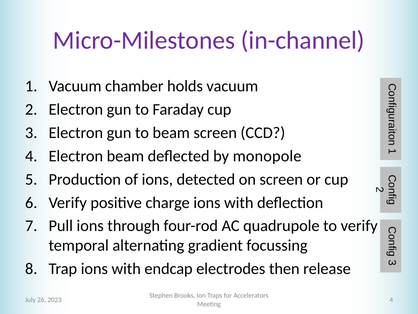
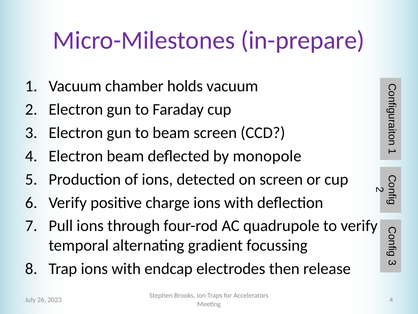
in-channel: in-channel -> in-prepare
